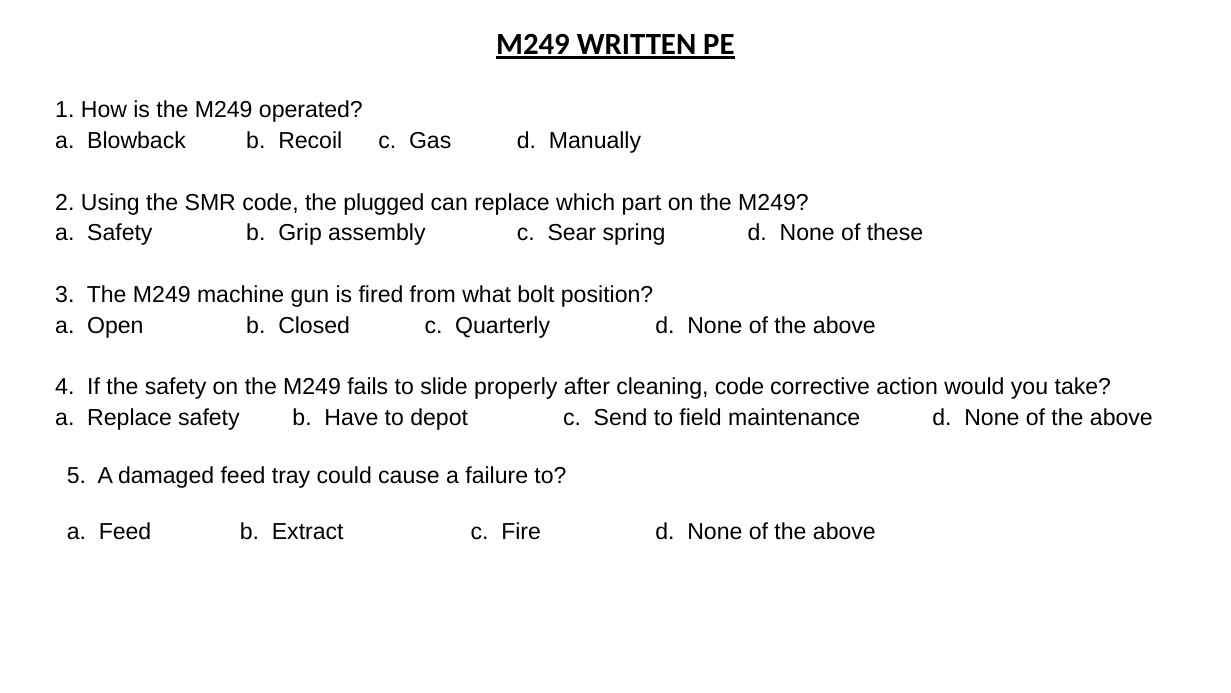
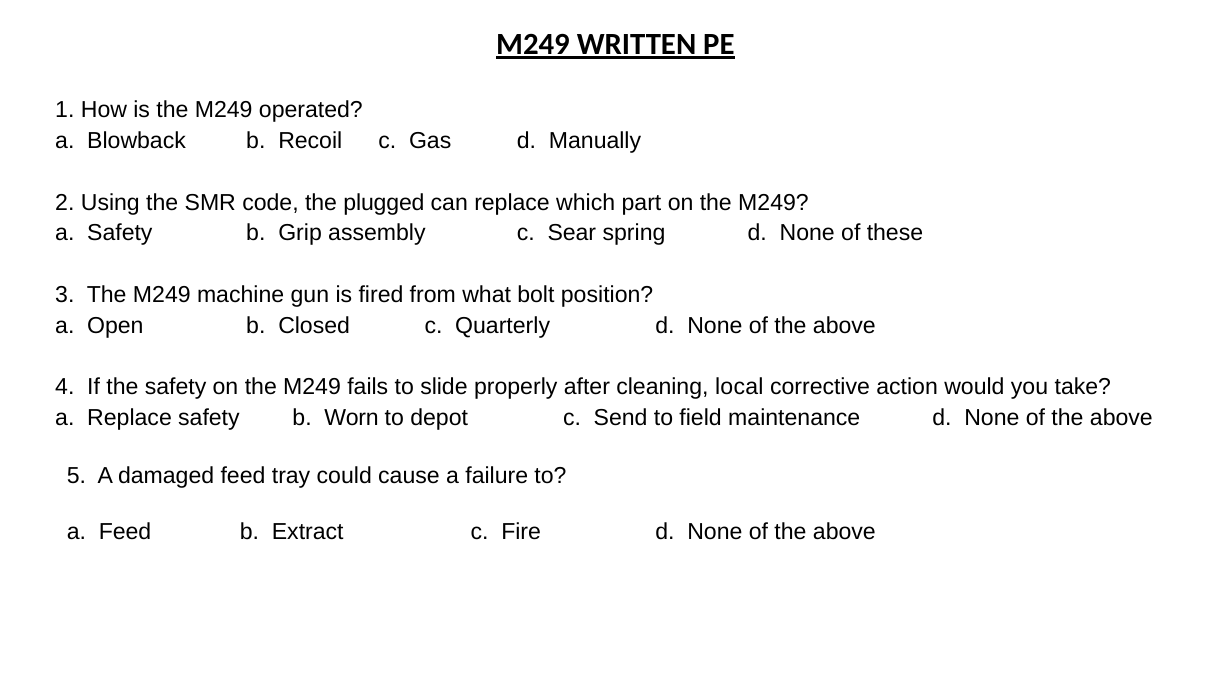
cleaning code: code -> local
Have: Have -> Worn
